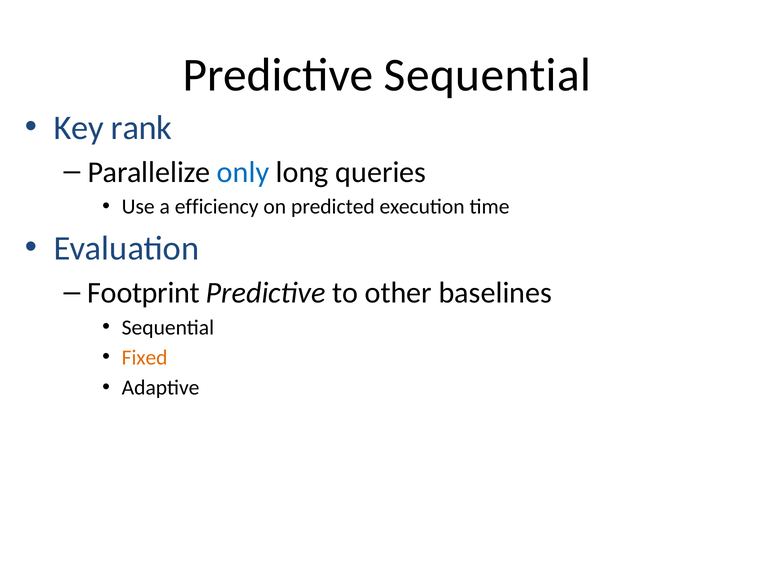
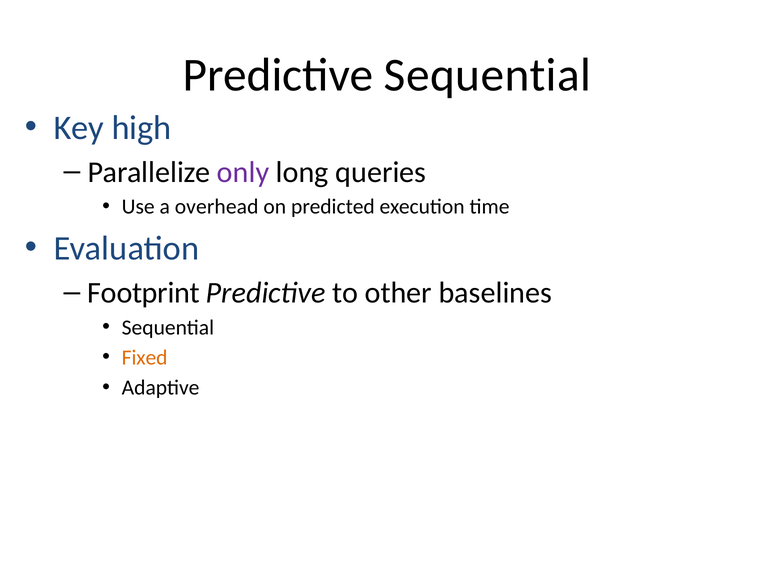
rank: rank -> high
only colour: blue -> purple
efficiency: efficiency -> overhead
